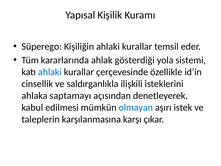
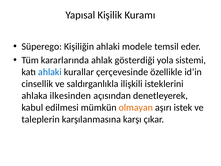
Kişiliğin ahlaki kurallar: kurallar -> modele
saptamayı: saptamayı -> ilkesinden
olmayan colour: blue -> orange
